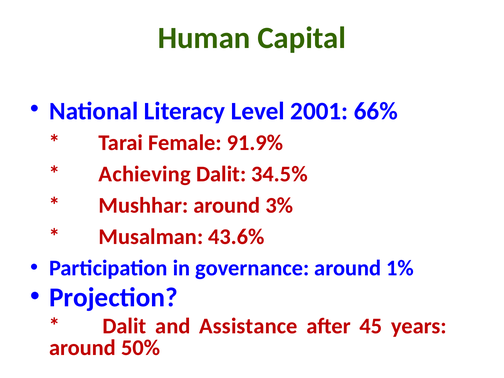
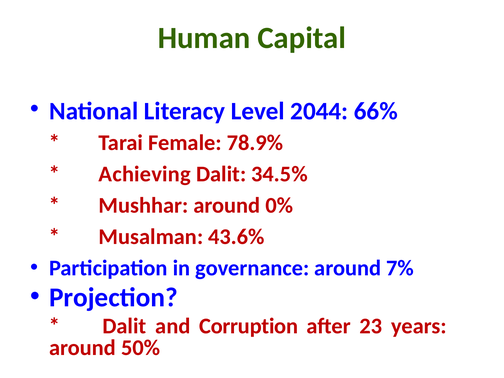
2001: 2001 -> 2044
91.9%: 91.9% -> 78.9%
3%: 3% -> 0%
1%: 1% -> 7%
Assistance: Assistance -> Corruption
45: 45 -> 23
